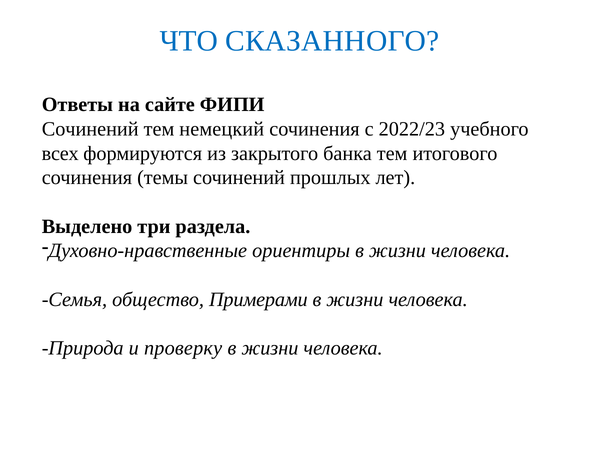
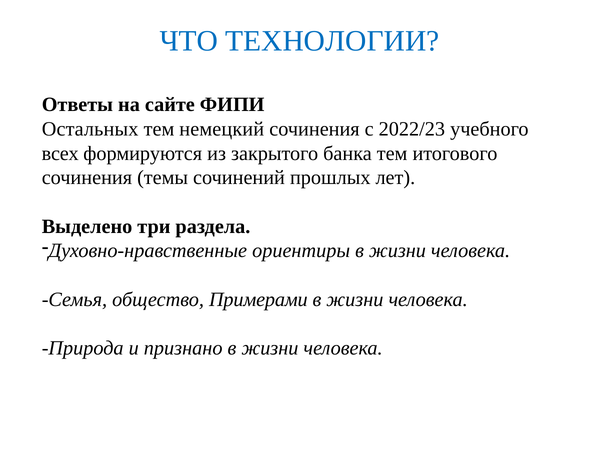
СКАЗАННОГО: СКАЗАННОГО -> ТЕХНОЛОГИИ
Сочинений at (90, 129): Сочинений -> Остальных
проверку: проверку -> признано
